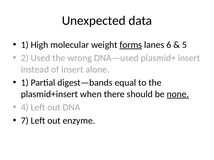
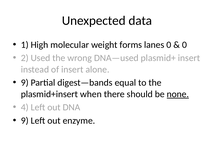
forms underline: present -> none
lanes 6: 6 -> 0
5 at (184, 45): 5 -> 0
1 at (25, 83): 1 -> 9
7 at (25, 121): 7 -> 9
